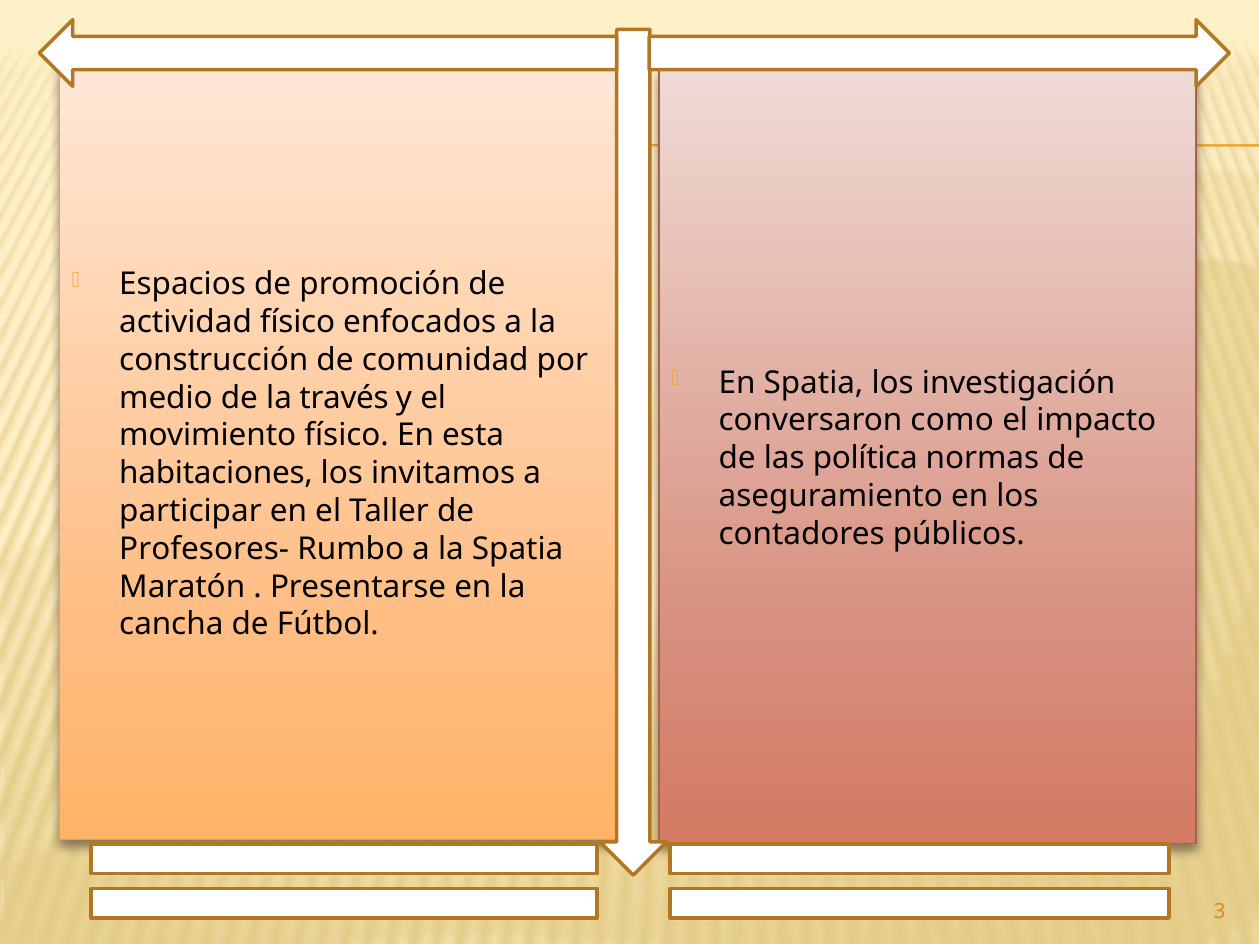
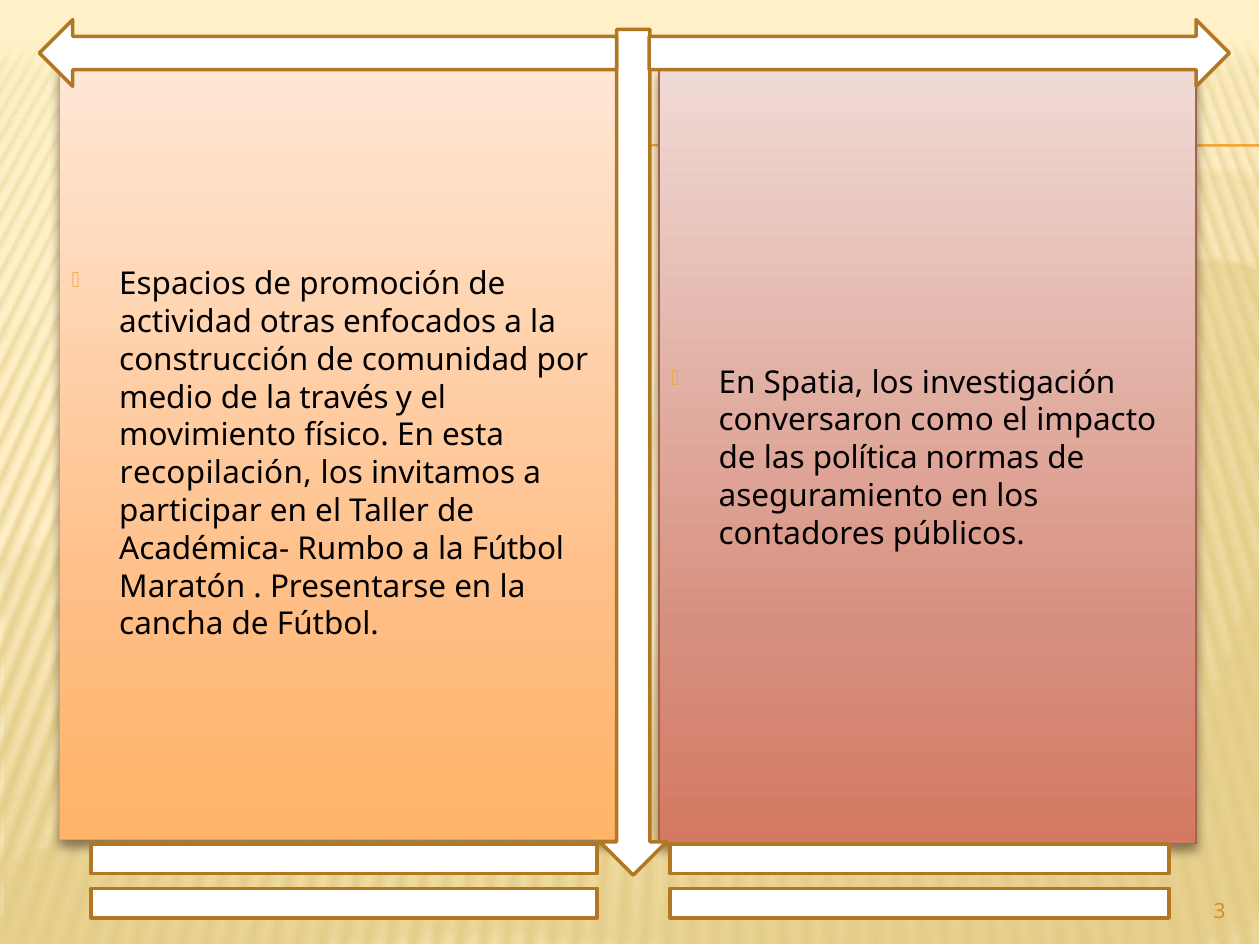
actividad físico: físico -> otras
habitaciones: habitaciones -> recopilación
Profesores-: Profesores- -> Académica-
la Spatia: Spatia -> Fútbol
